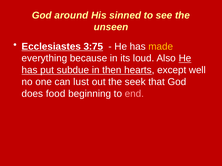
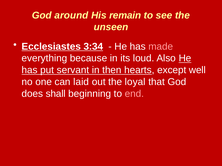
sinned: sinned -> remain
3:75: 3:75 -> 3:34
made colour: yellow -> pink
subdue: subdue -> servant
lust: lust -> laid
seek: seek -> loyal
food: food -> shall
